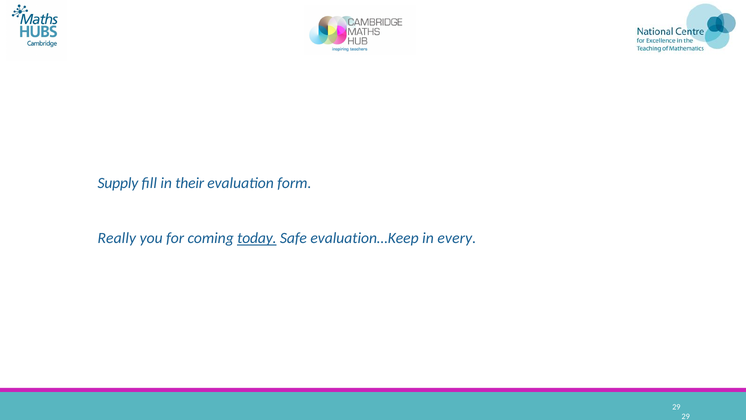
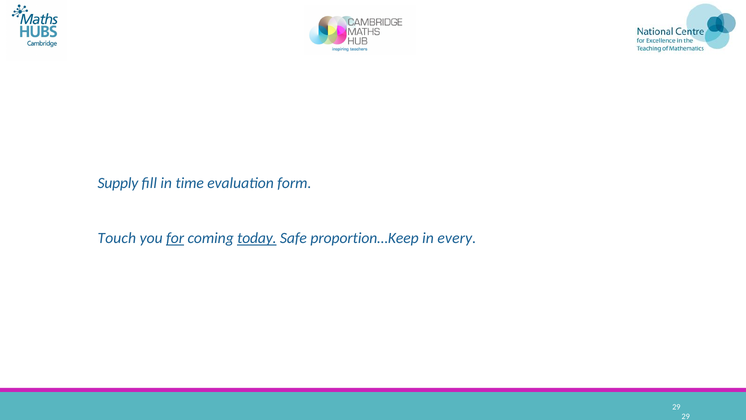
their: their -> time
Really: Really -> Touch
for underline: none -> present
evaluation…Keep: evaluation…Keep -> proportion…Keep
